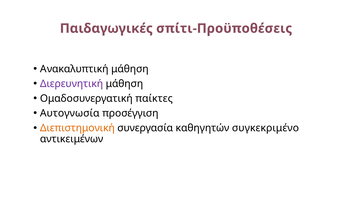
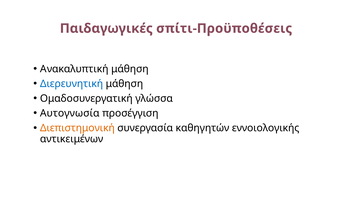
Διερευνητική colour: purple -> blue
παίκτες: παίκτες -> γλώσσα
συγκεκριμένο: συγκεκριμένο -> εννοιολογικής
